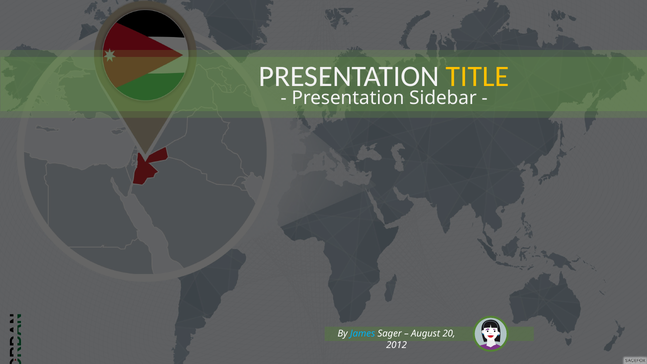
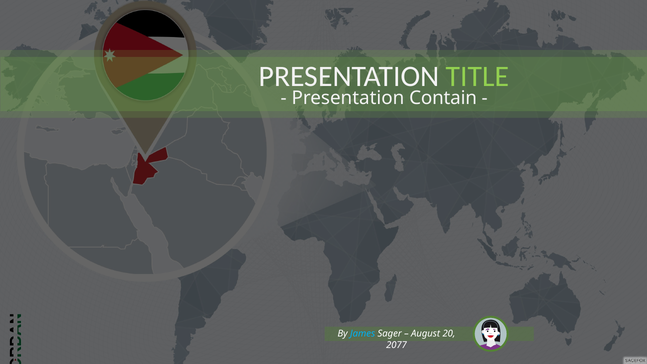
TITLE colour: yellow -> light green
Sidebar: Sidebar -> Contain
2012: 2012 -> 2077
